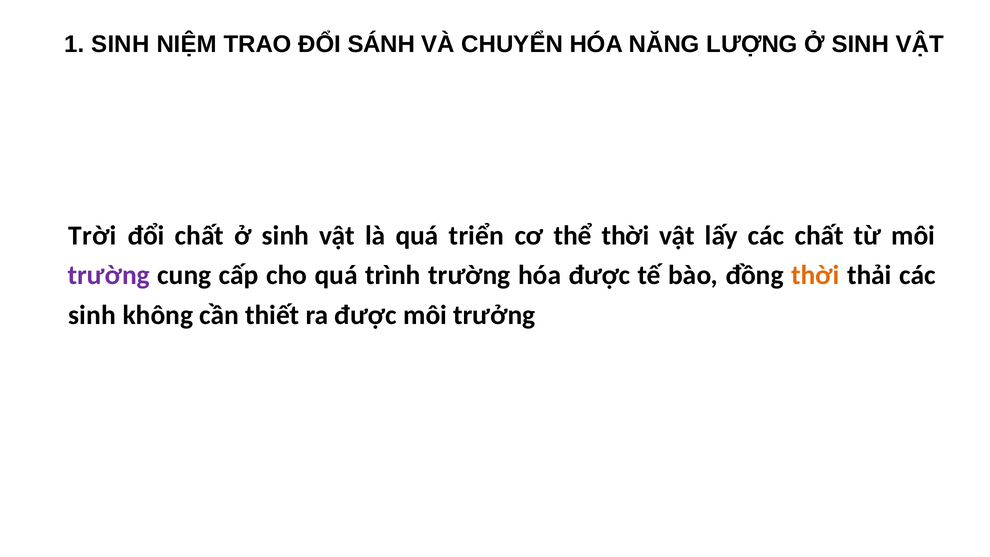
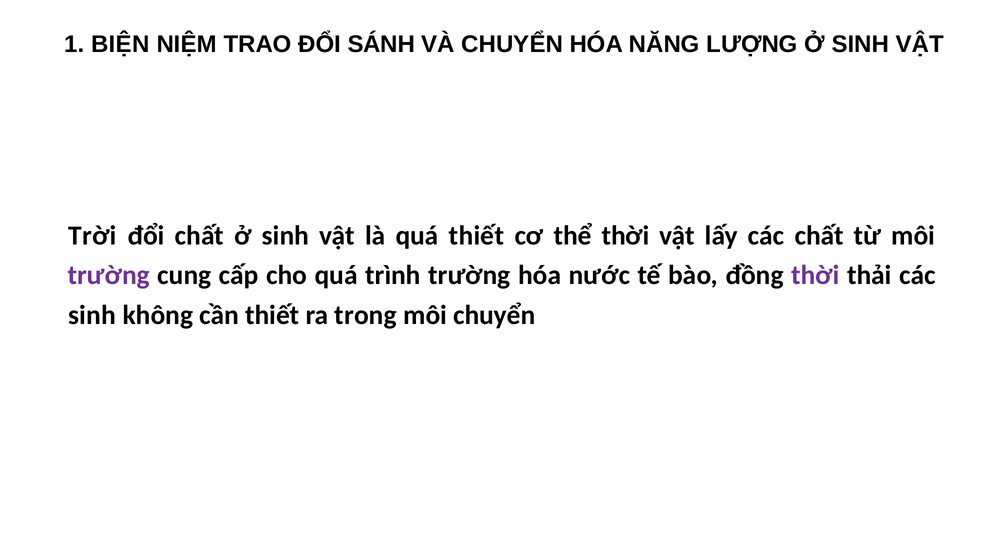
1 SINH: SINH -> BIỆN
quá triển: triển -> thiết
hóa được: được -> nước
thời at (815, 275) colour: orange -> purple
ra được: được -> trong
môi trưởng: trưởng -> chuyển
